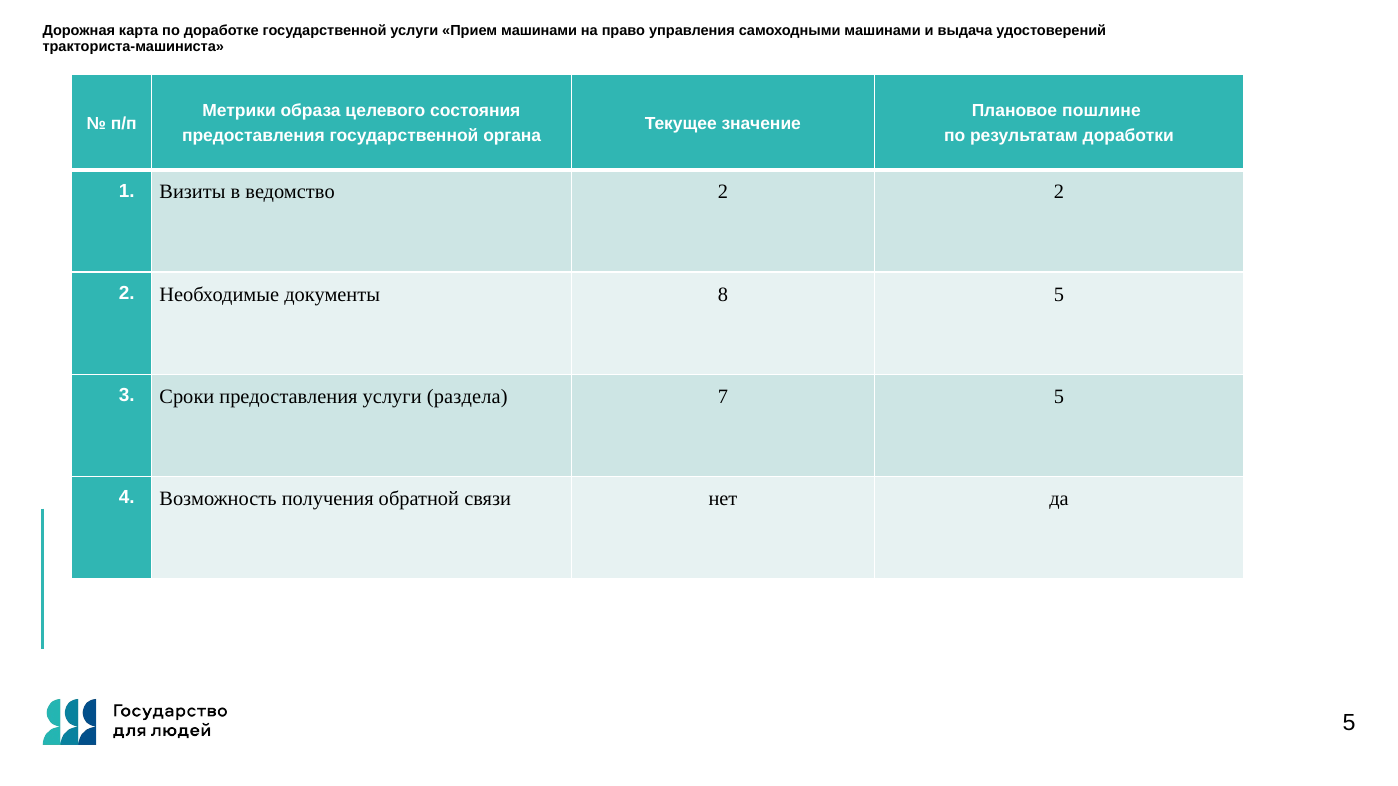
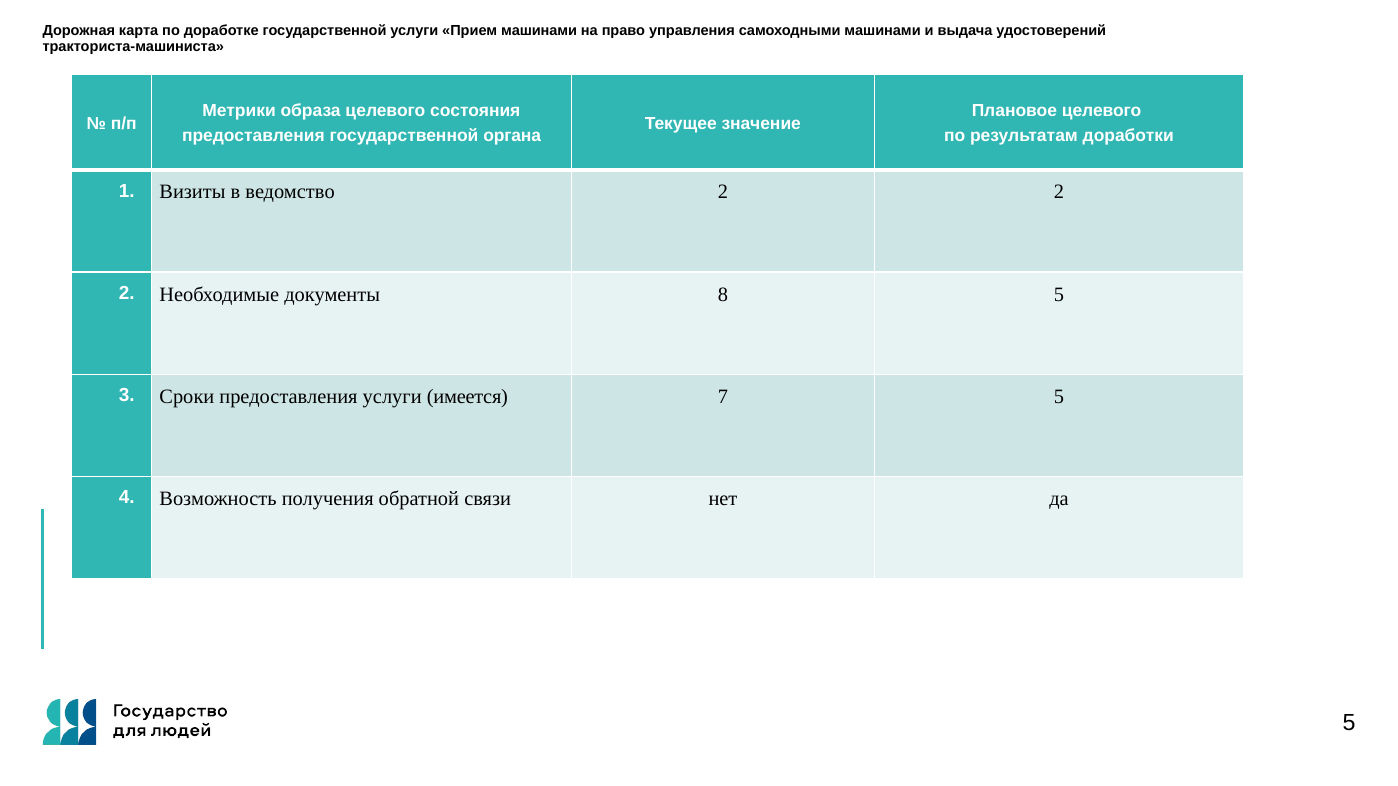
Плановое пошлине: пошлине -> целевого
раздела: раздела -> имеется
